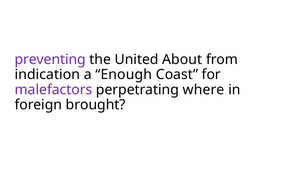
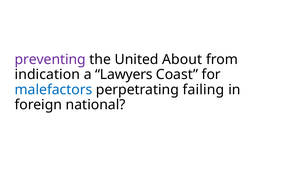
Enough: Enough -> Lawyers
malefactors colour: purple -> blue
where: where -> failing
brought: brought -> national
